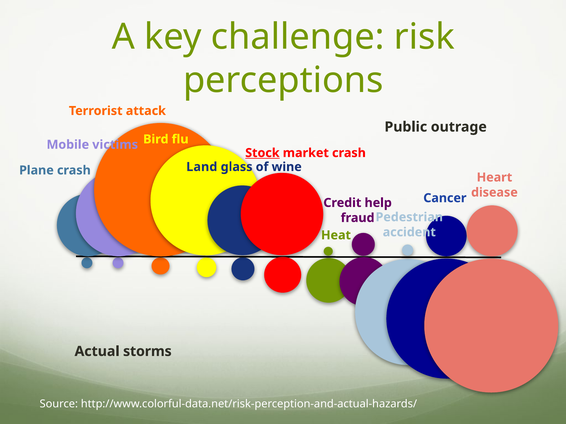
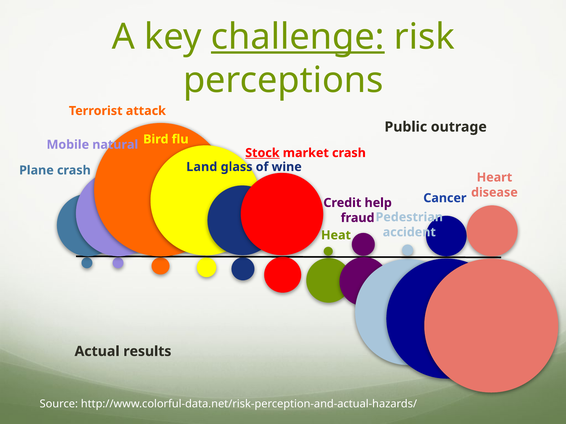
challenge underline: none -> present
victims: victims -> natural
storms: storms -> results
